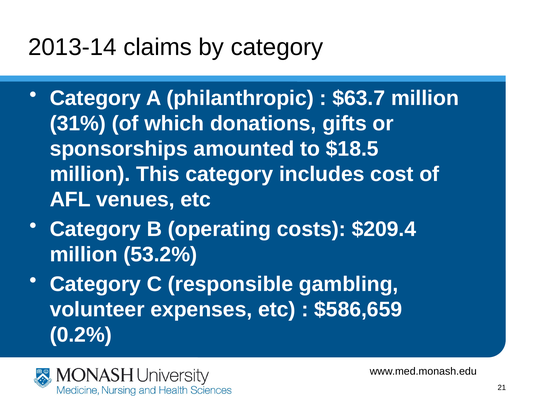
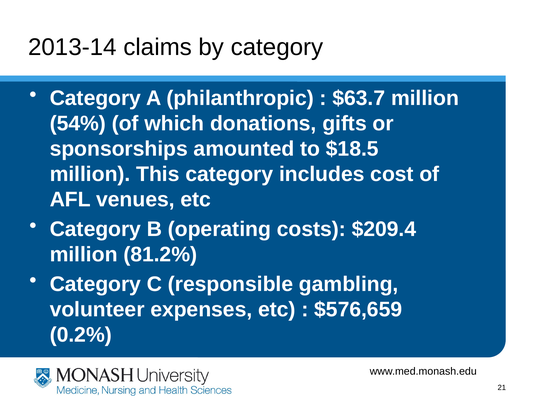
31%: 31% -> 54%
53.2%: 53.2% -> 81.2%
$586,659: $586,659 -> $576,659
